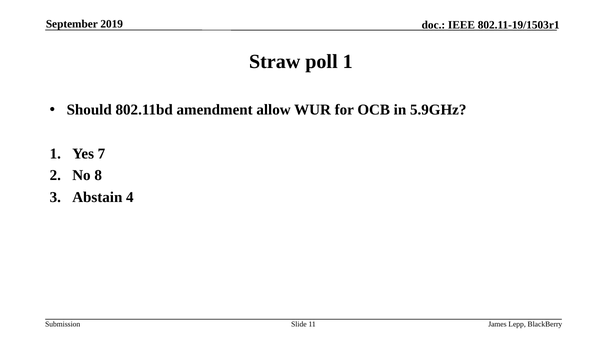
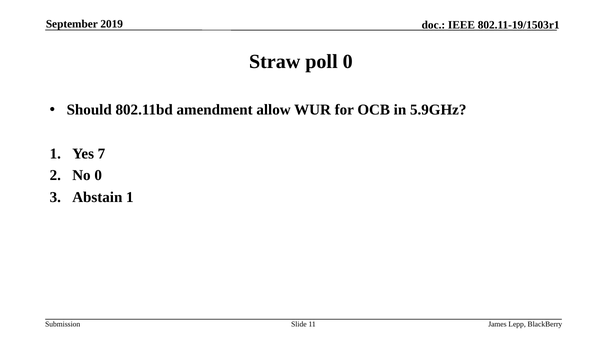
poll 1: 1 -> 0
No 8: 8 -> 0
Abstain 4: 4 -> 1
